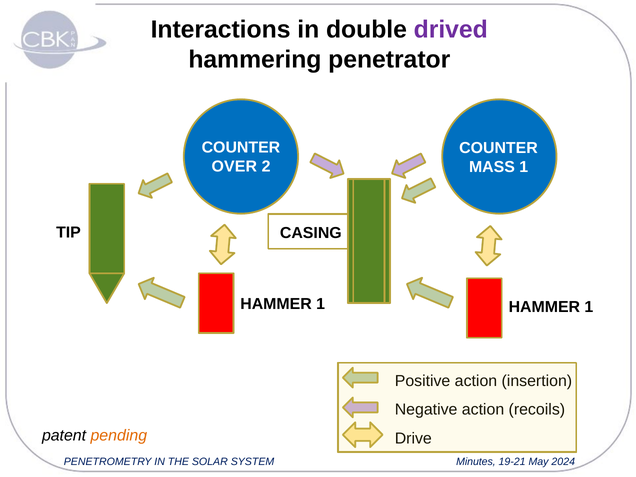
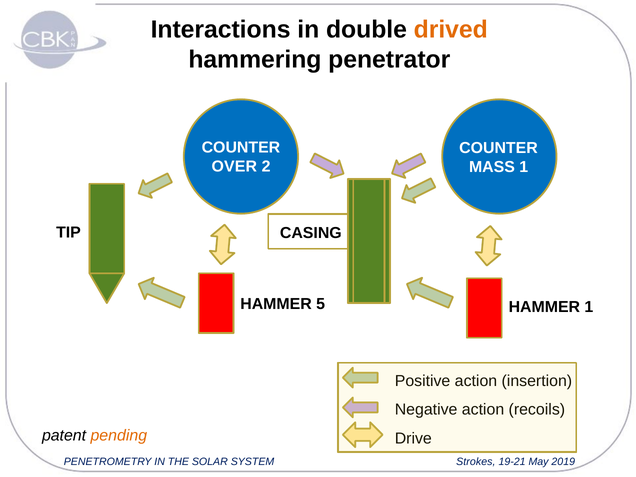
drived colour: purple -> orange
1 at (321, 304): 1 -> 5
Minutes: Minutes -> Strokes
2024: 2024 -> 2019
